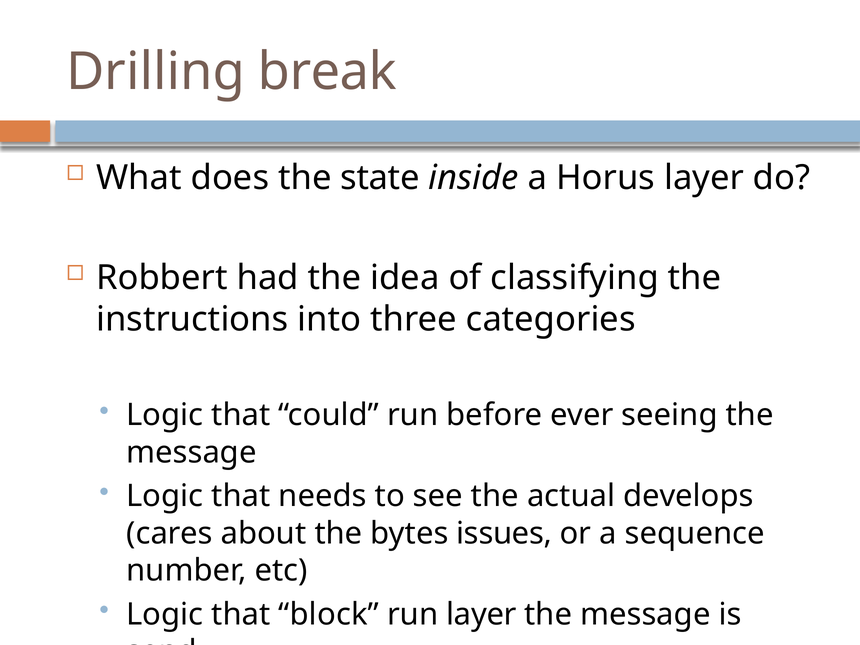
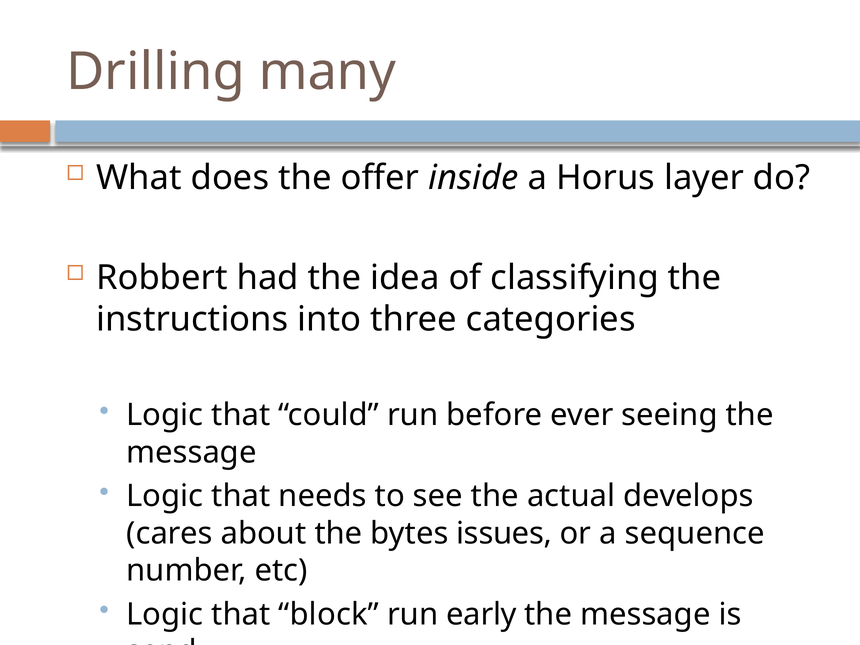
break: break -> many
state: state -> offer
run layer: layer -> early
